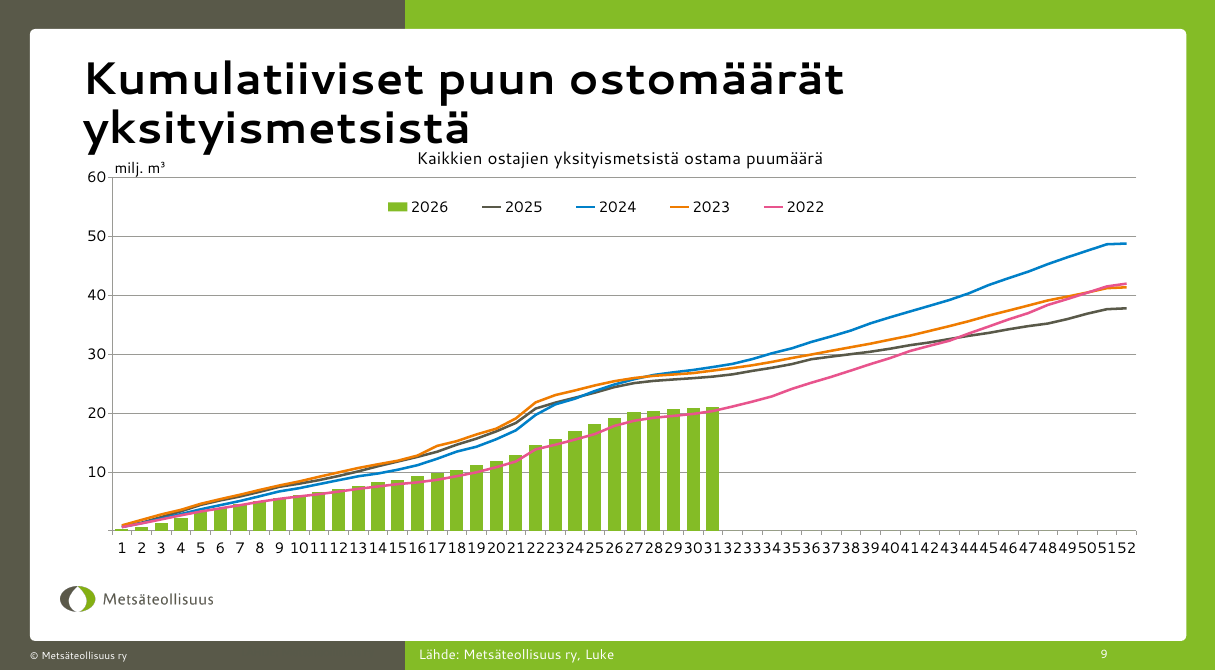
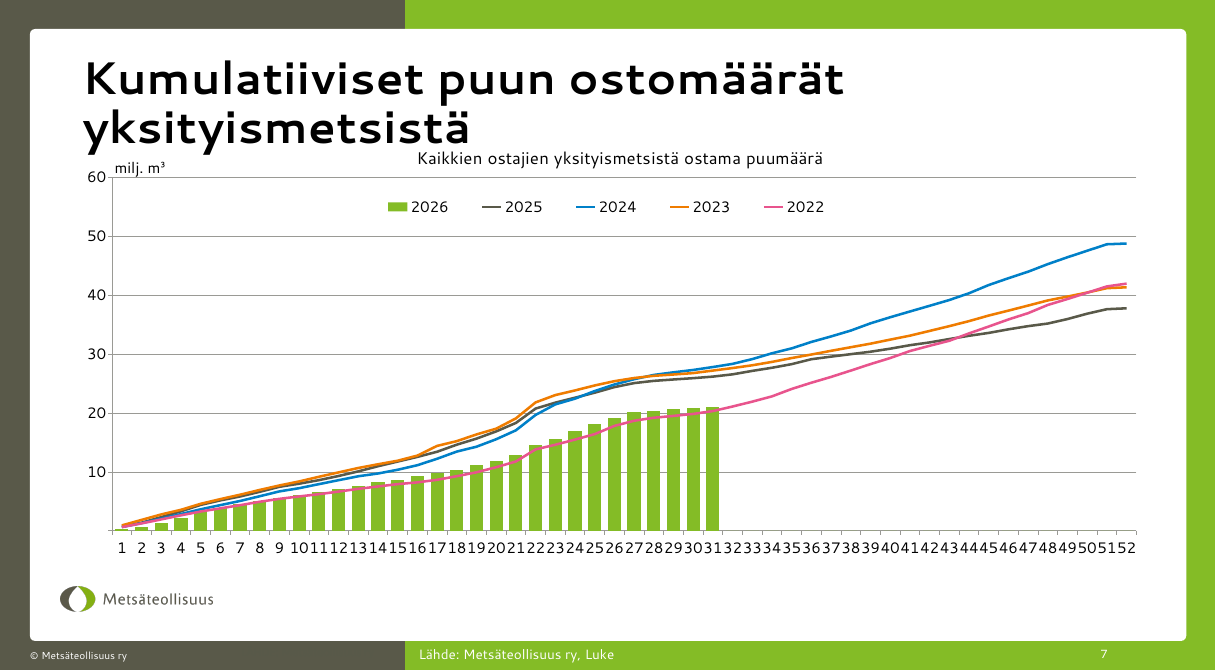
ry 9: 9 -> 7
